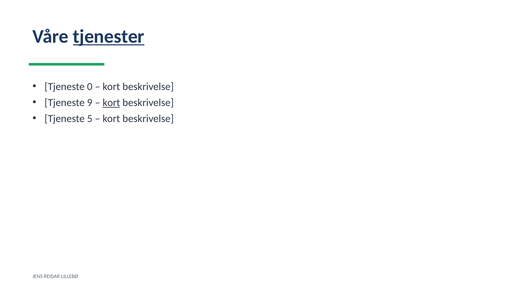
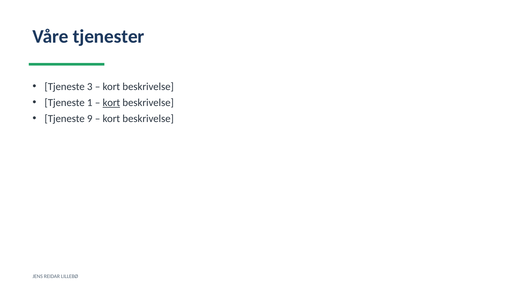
tjenester underline: present -> none
0: 0 -> 3
9: 9 -> 1
5: 5 -> 9
